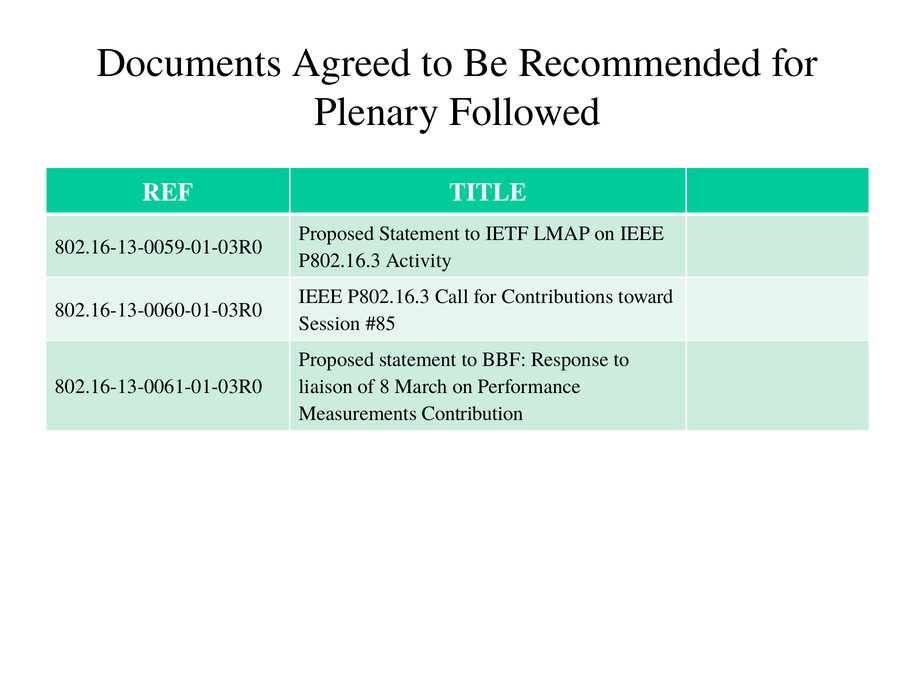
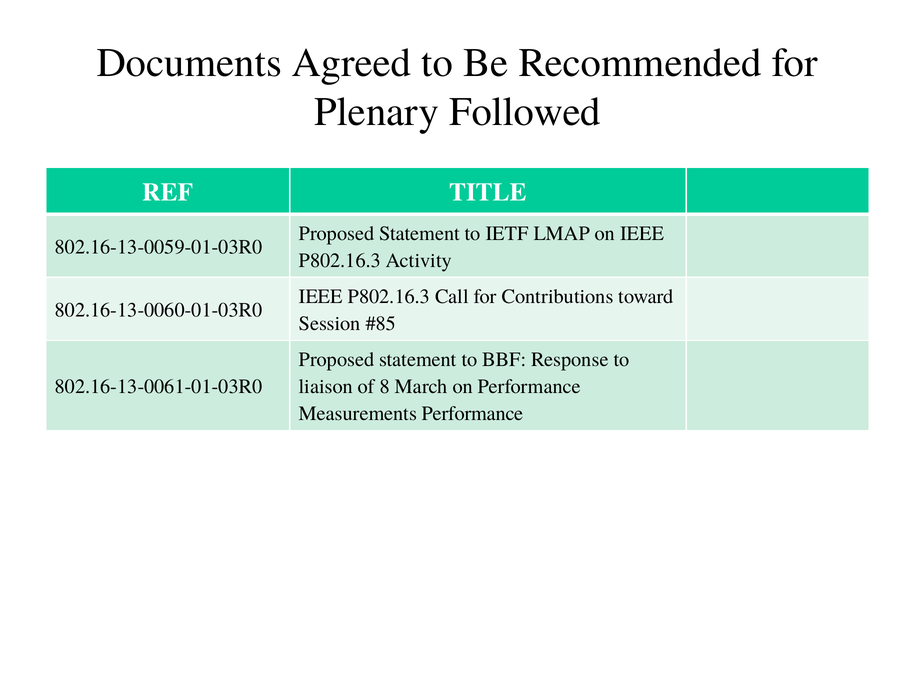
Measurements Contribution: Contribution -> Performance
